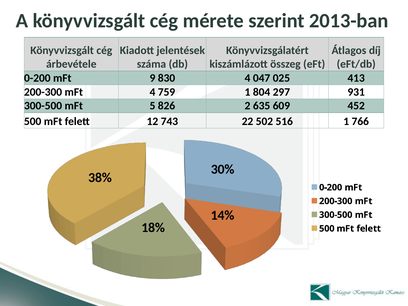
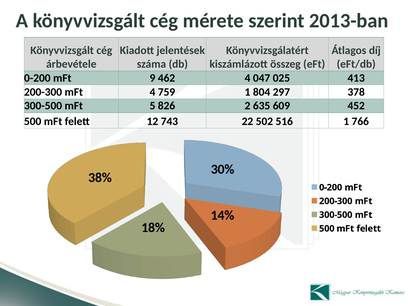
830: 830 -> 462
931: 931 -> 378
